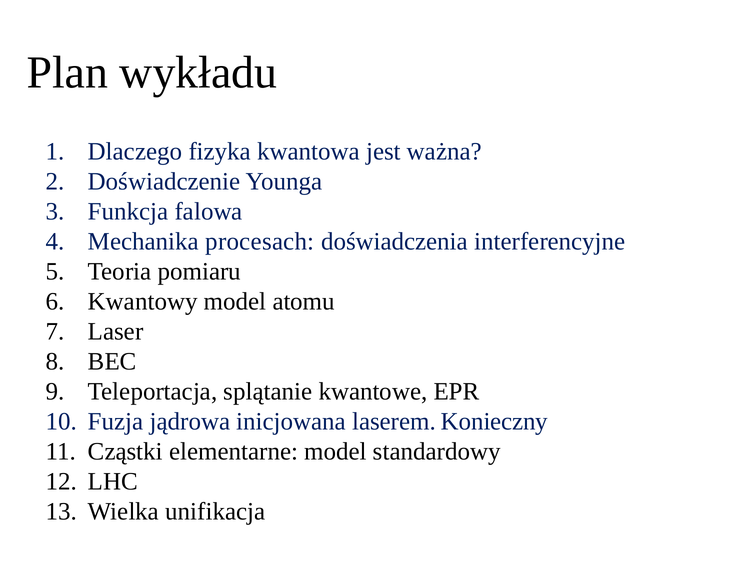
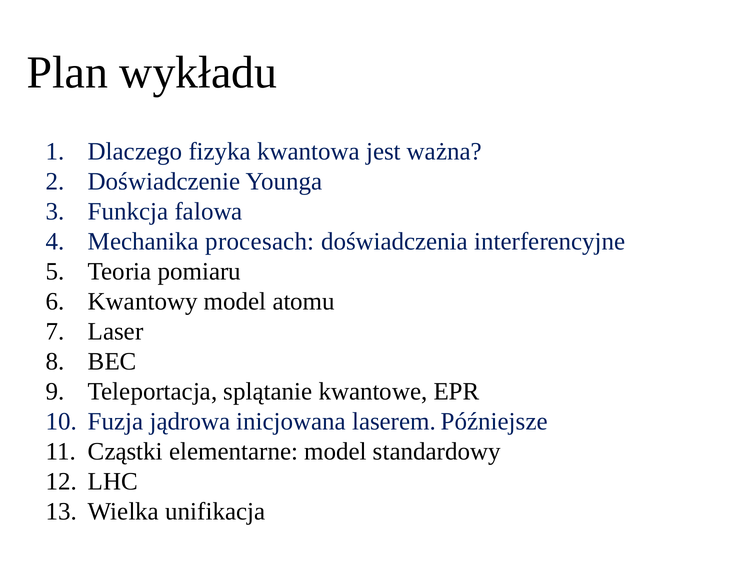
Konieczny: Konieczny -> Późniejsze
